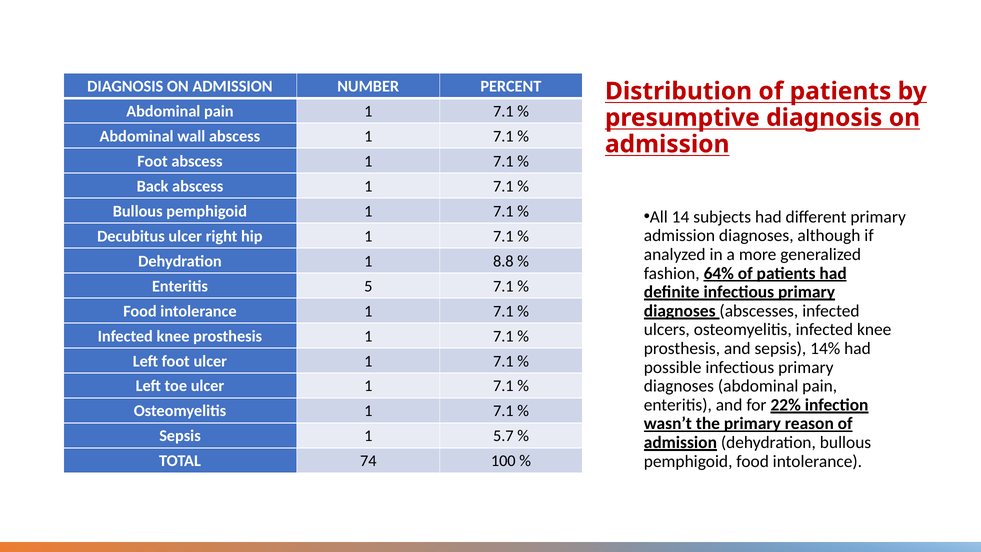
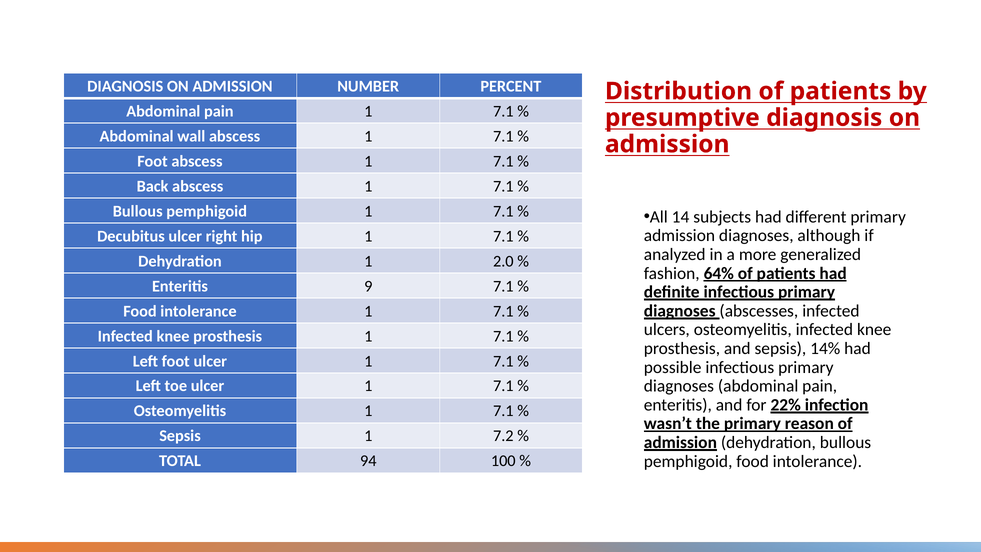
8.8: 8.8 -> 2.0
5: 5 -> 9
5.7: 5.7 -> 7.2
74: 74 -> 94
